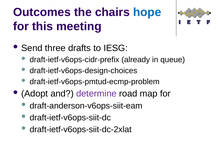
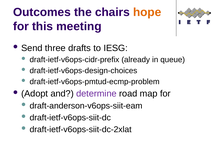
hope colour: blue -> orange
